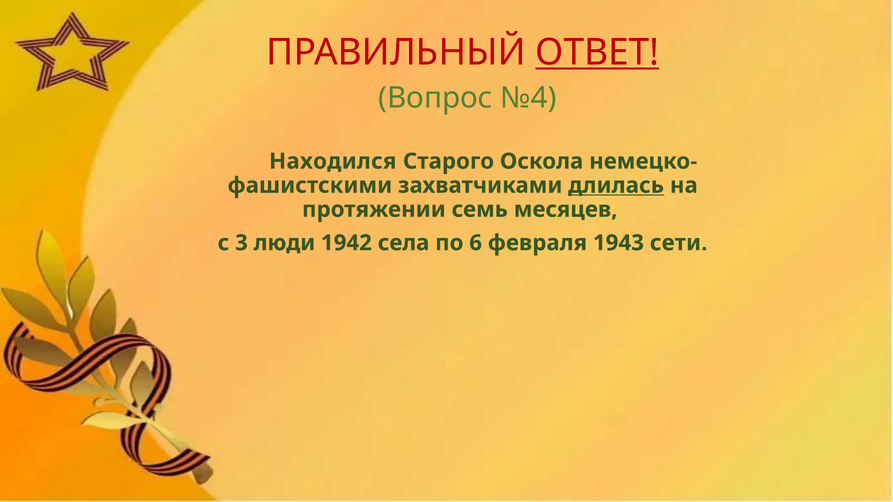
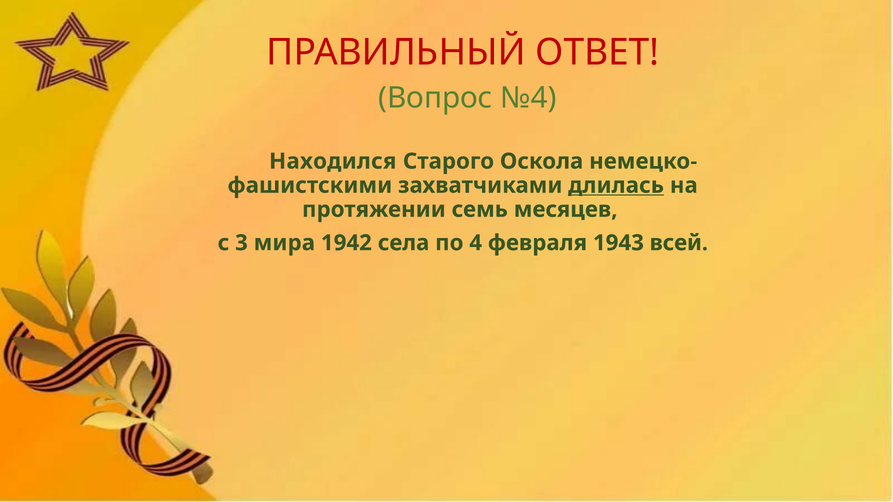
ОТВЕТ underline: present -> none
люди: люди -> мира
6: 6 -> 4
сети: сети -> всей
